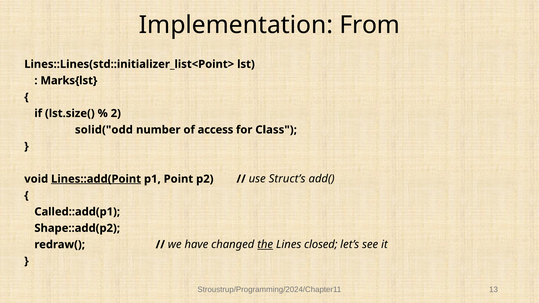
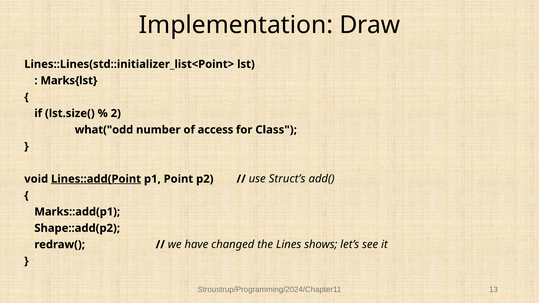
From: From -> Draw
solid("odd: solid("odd -> what("odd
Called::add(p1: Called::add(p1 -> Marks::add(p1
the underline: present -> none
closed: closed -> shows
